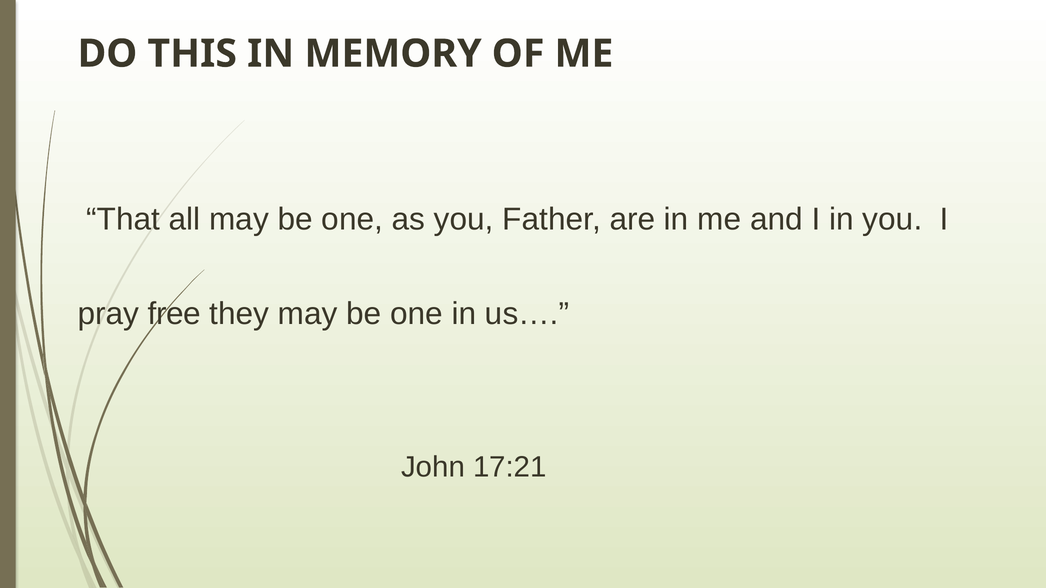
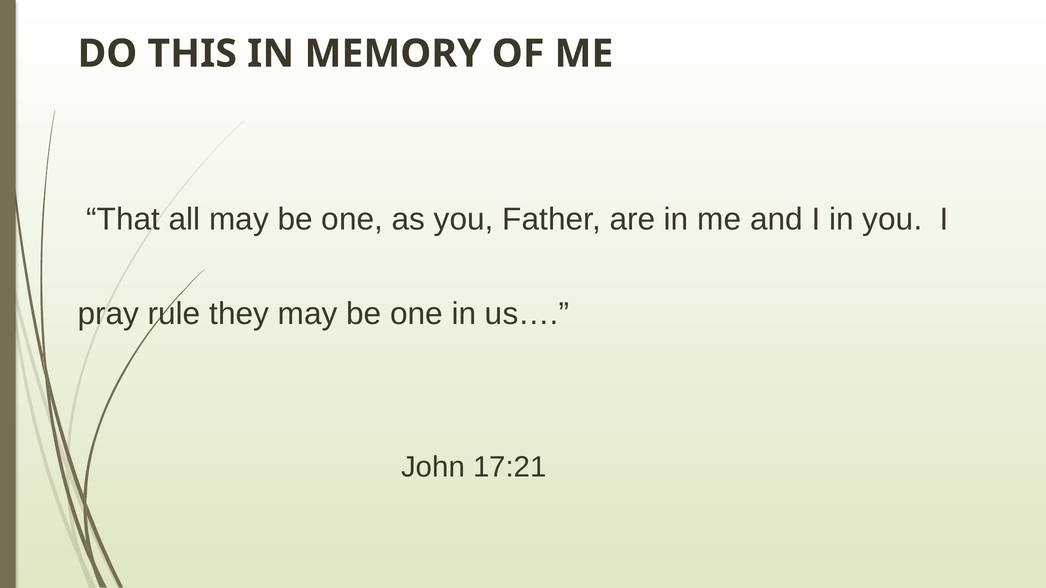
free: free -> rule
